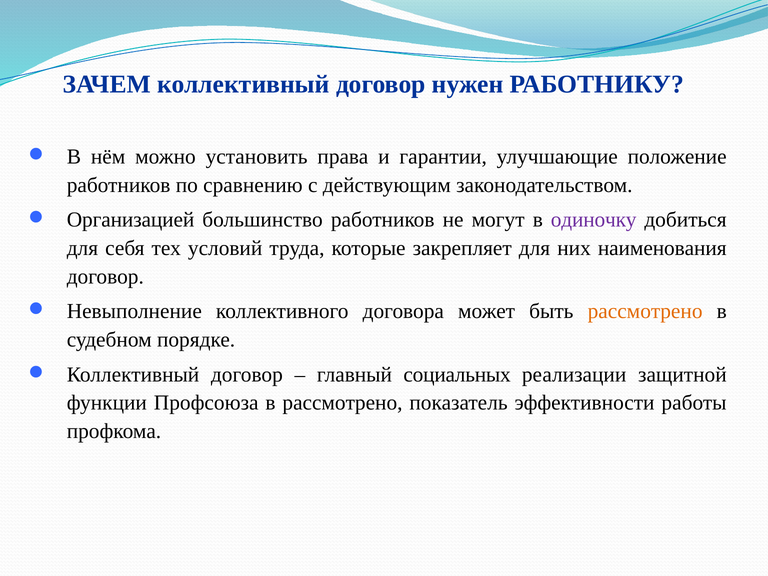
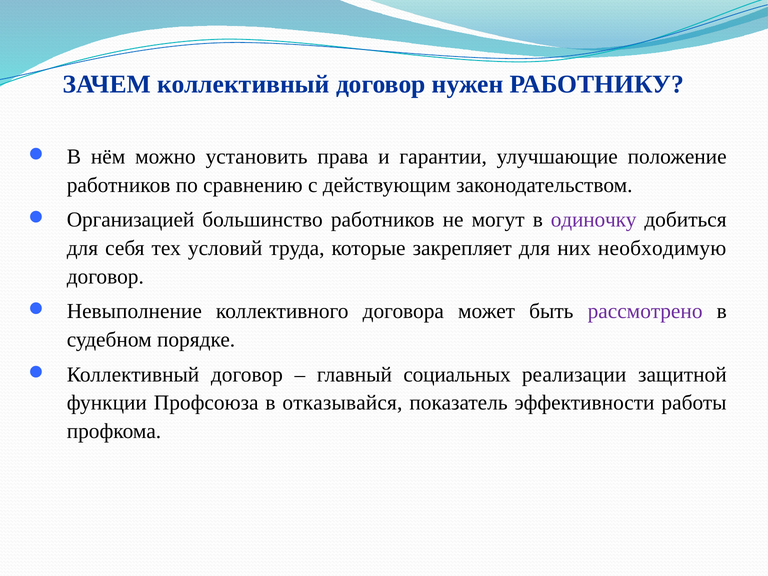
наименования: наименования -> необходимую
рассмотрено at (645, 311) colour: orange -> purple
в рассмотрено: рассмотрено -> отказывайся
